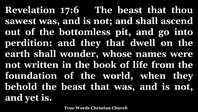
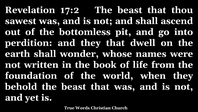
17:6: 17:6 -> 17:2
